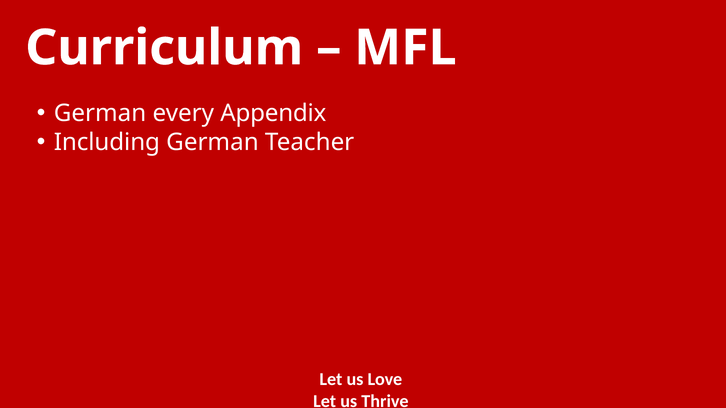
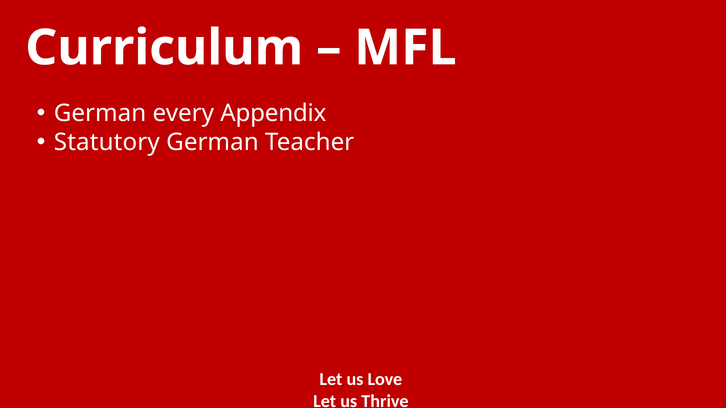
Including: Including -> Statutory
